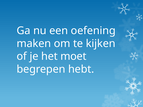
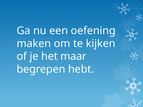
moet: moet -> maar
